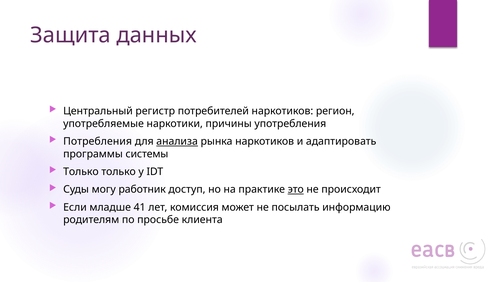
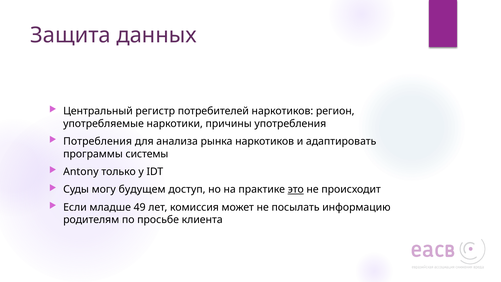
анализа underline: present -> none
Только at (81, 172): Только -> Antony
работник: работник -> будущем
41: 41 -> 49
